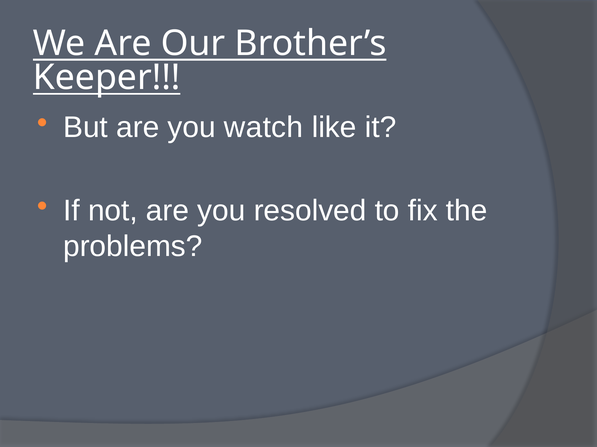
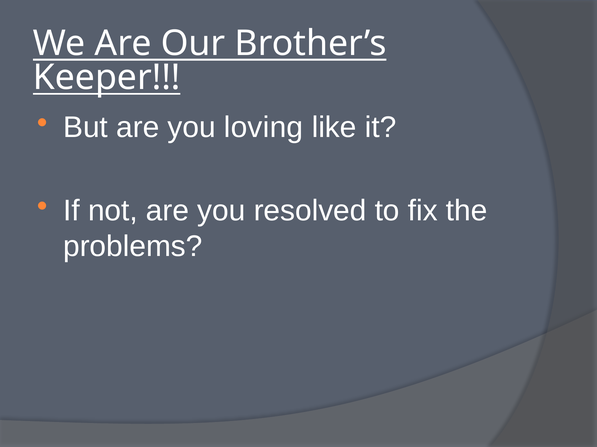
watch: watch -> loving
